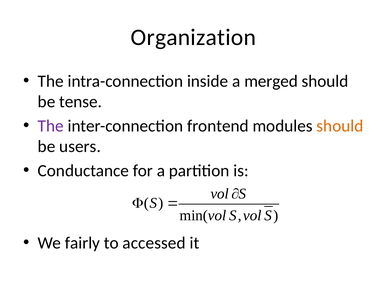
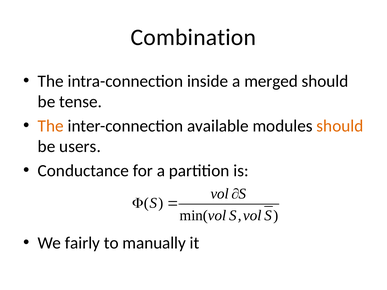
Organization: Organization -> Combination
The at (51, 126) colour: purple -> orange
frontend: frontend -> available
accessed: accessed -> manually
